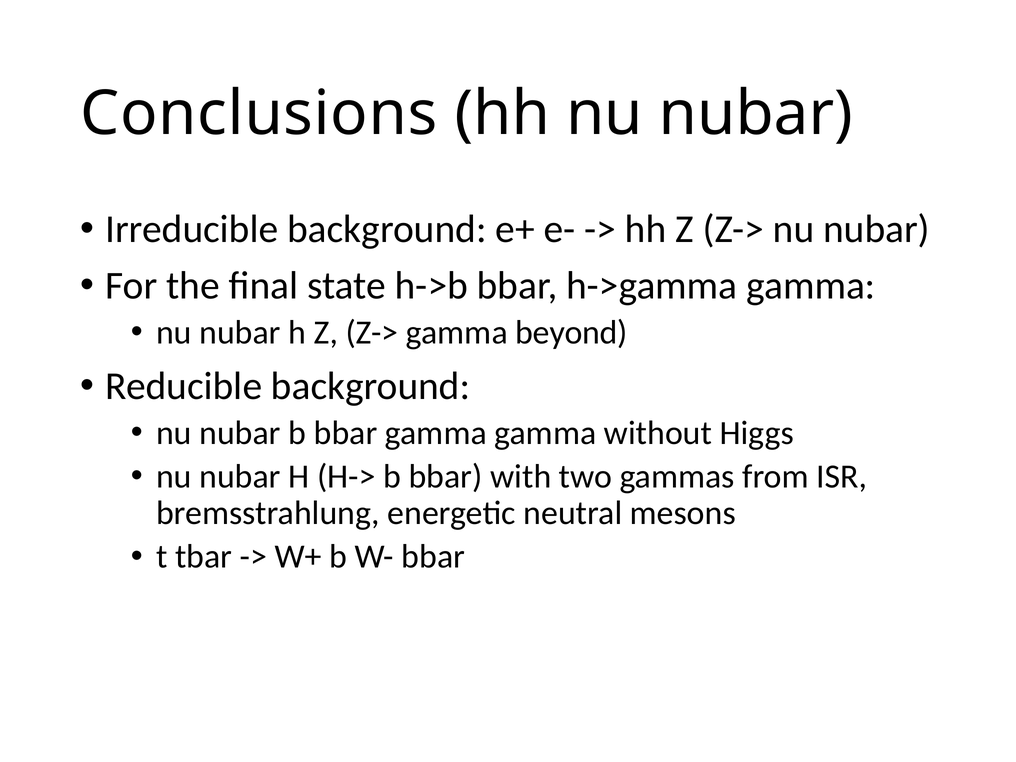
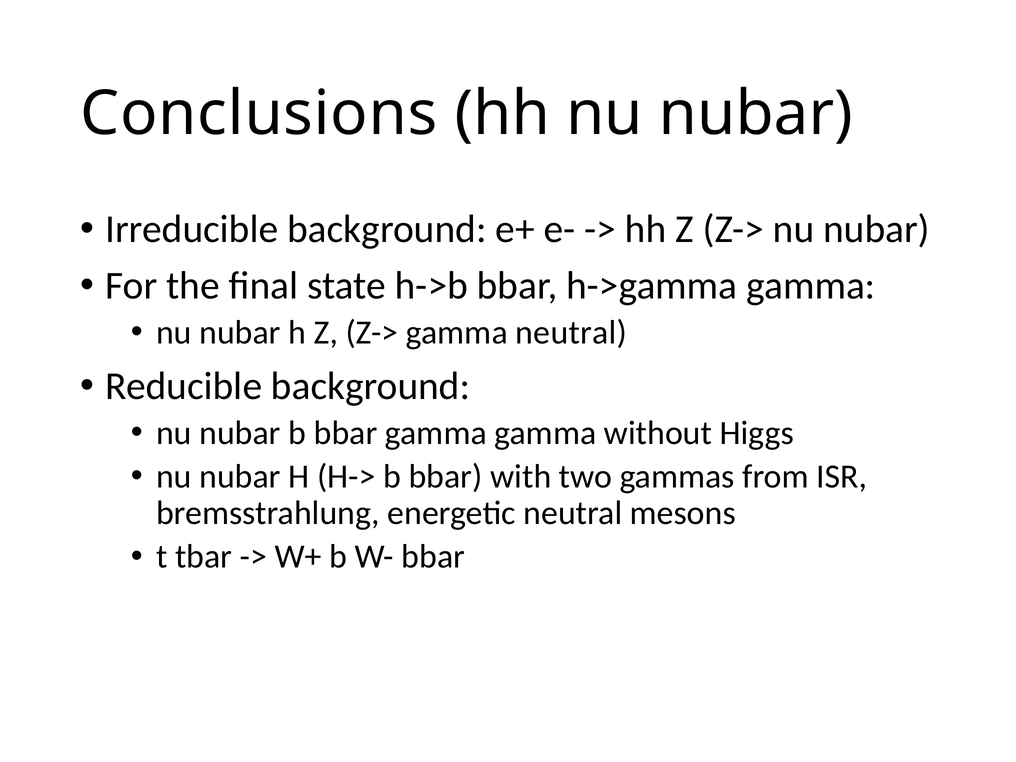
gamma beyond: beyond -> neutral
